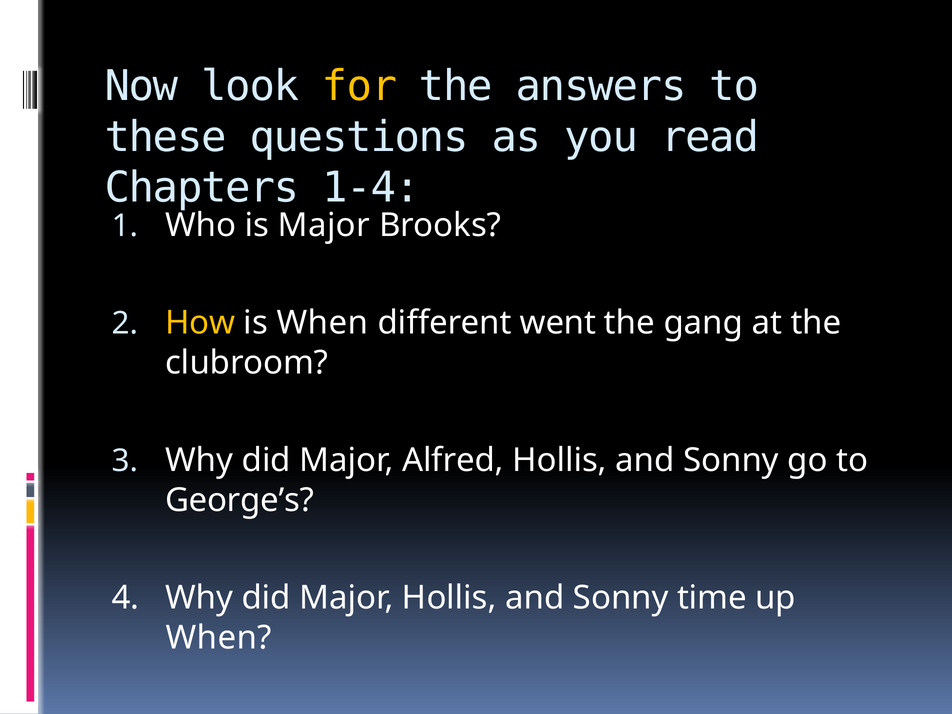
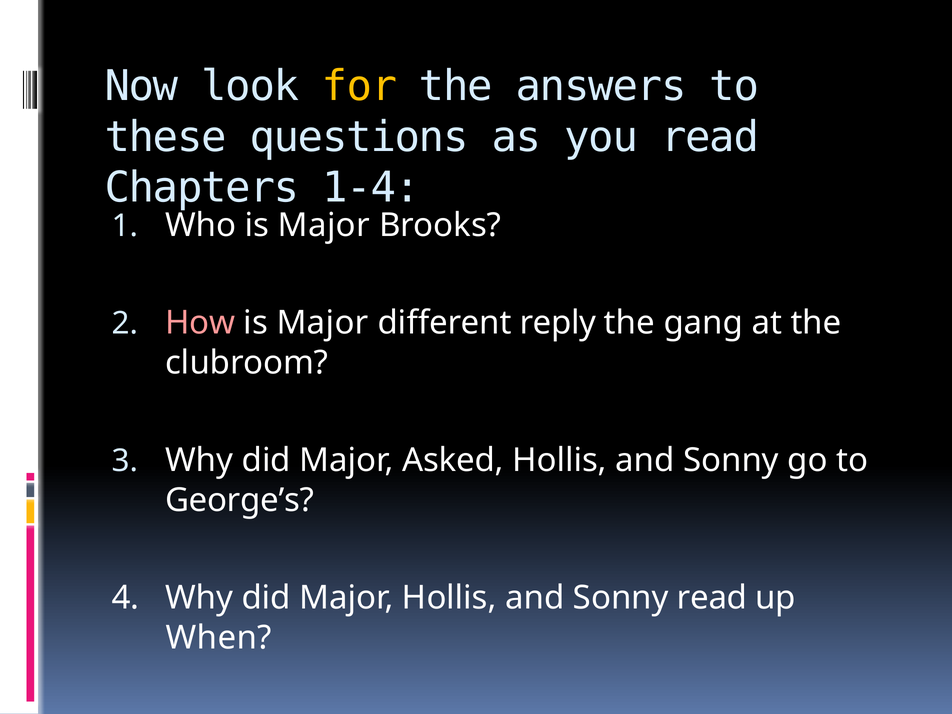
How colour: yellow -> pink
When at (323, 323): When -> Major
went: went -> reply
Alfred: Alfred -> Asked
Sonny time: time -> read
